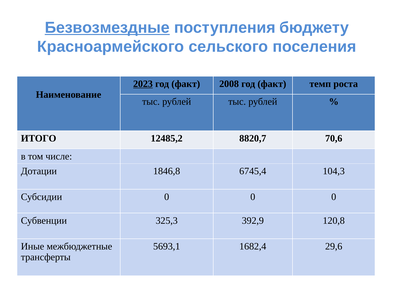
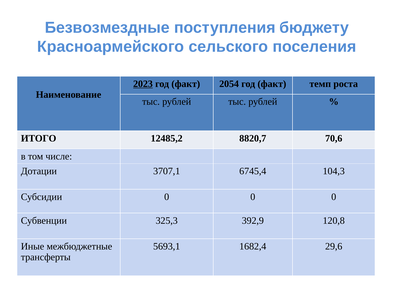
Безвозмездные underline: present -> none
2008: 2008 -> 2054
1846,8: 1846,8 -> 3707,1
